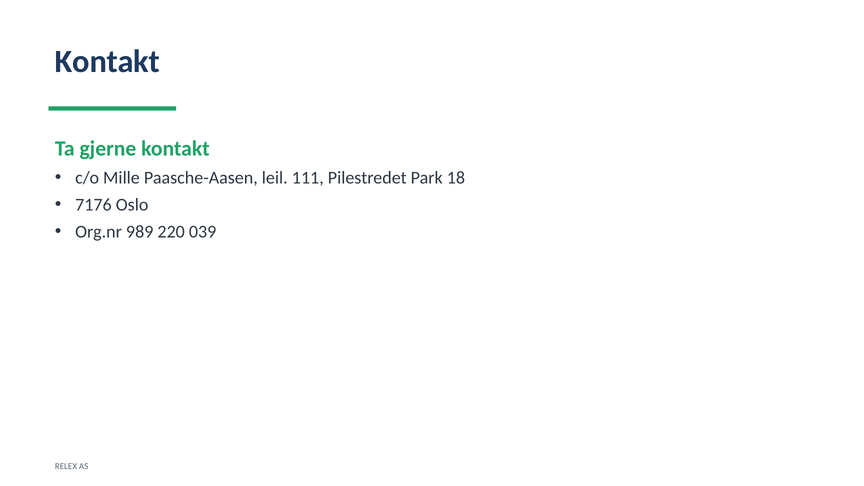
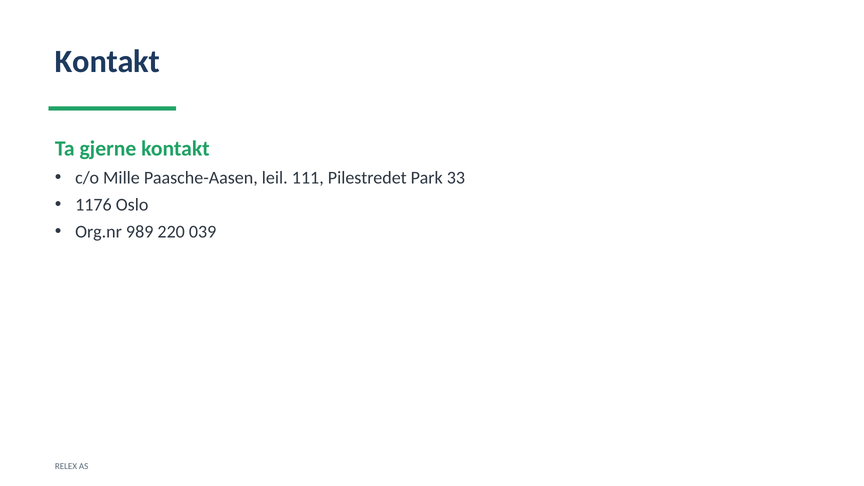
18: 18 -> 33
7176: 7176 -> 1176
